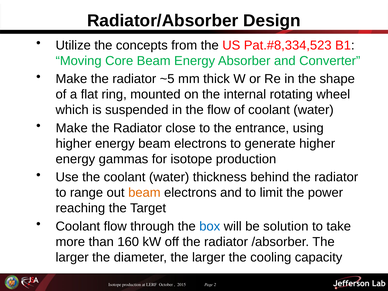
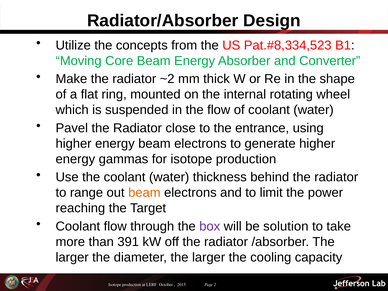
~5: ~5 -> ~2
Make at (72, 128): Make -> Pavel
box colour: blue -> purple
160: 160 -> 391
